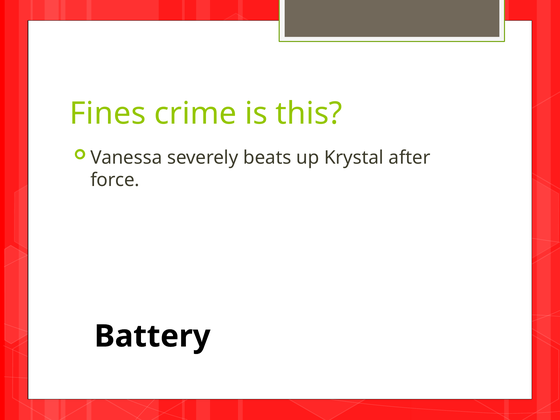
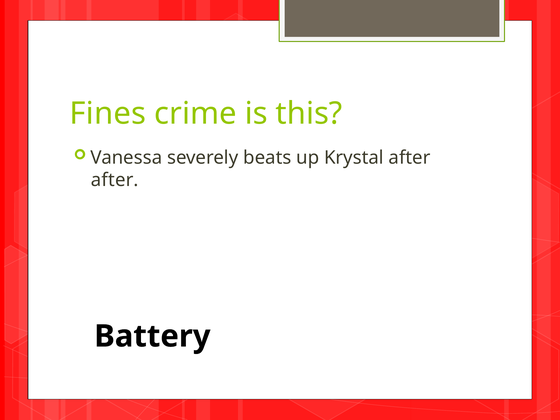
force at (115, 180): force -> after
